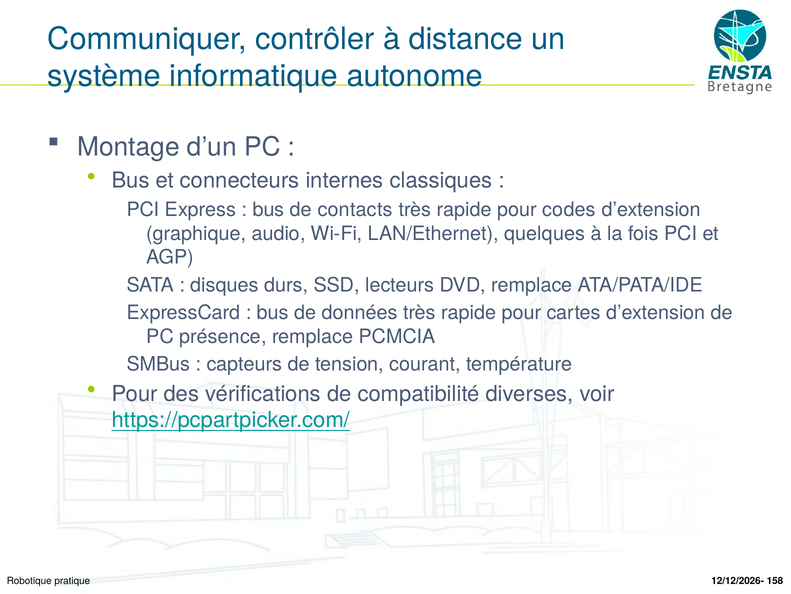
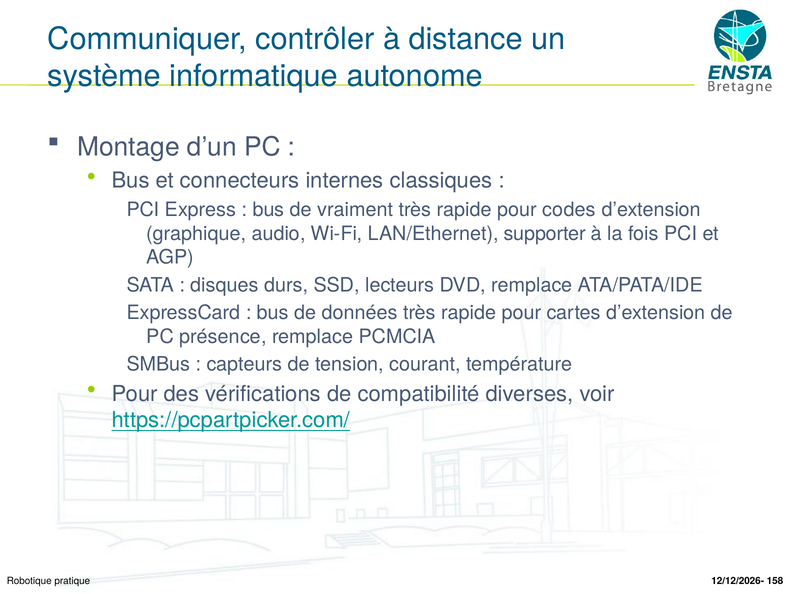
contacts: contacts -> vraiment
quelques: quelques -> supporter
